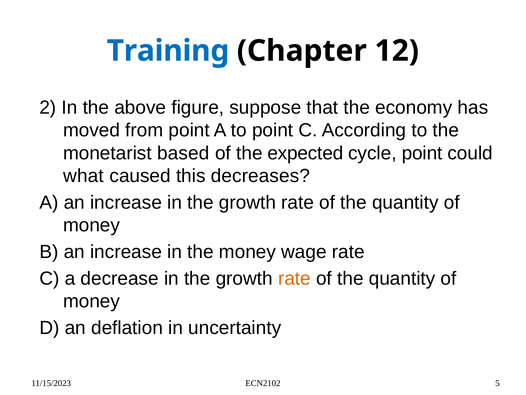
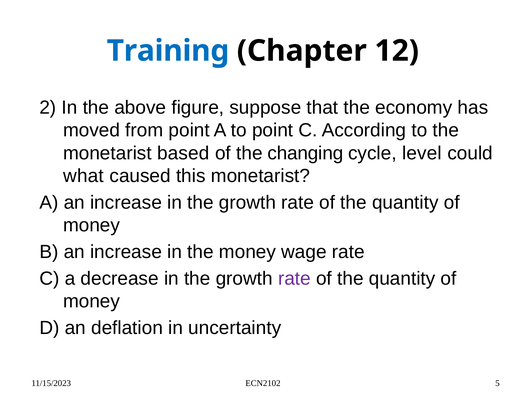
expected: expected -> changing
cycle point: point -> level
this decreases: decreases -> monetarist
rate at (294, 278) colour: orange -> purple
